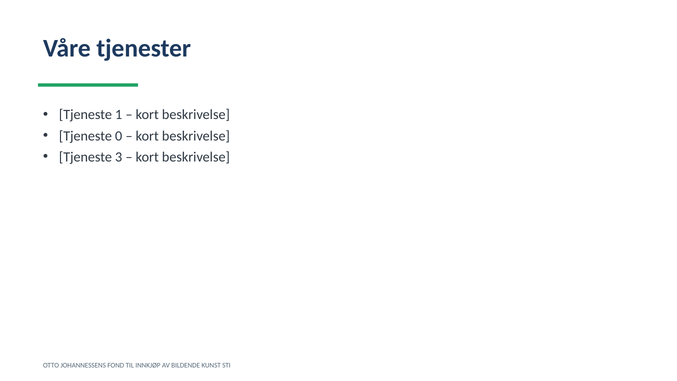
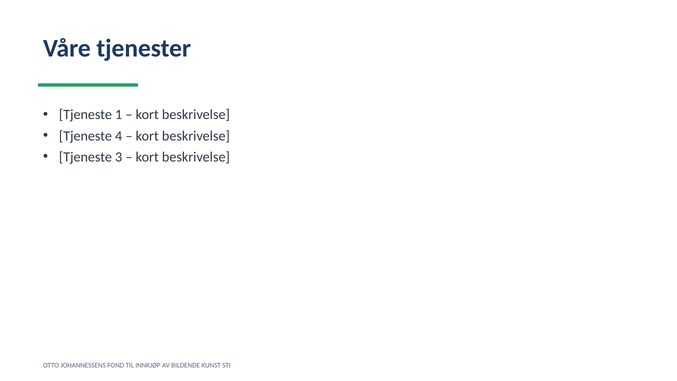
0: 0 -> 4
